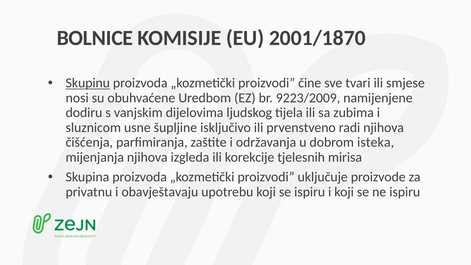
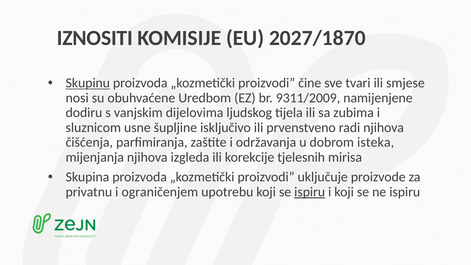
BOLNICE: BOLNICE -> IZNOSITI
2001/1870: 2001/1870 -> 2027/1870
9223/2009: 9223/2009 -> 9311/2009
obavještavaju: obavještavaju -> ograničenjem
ispiru at (310, 192) underline: none -> present
